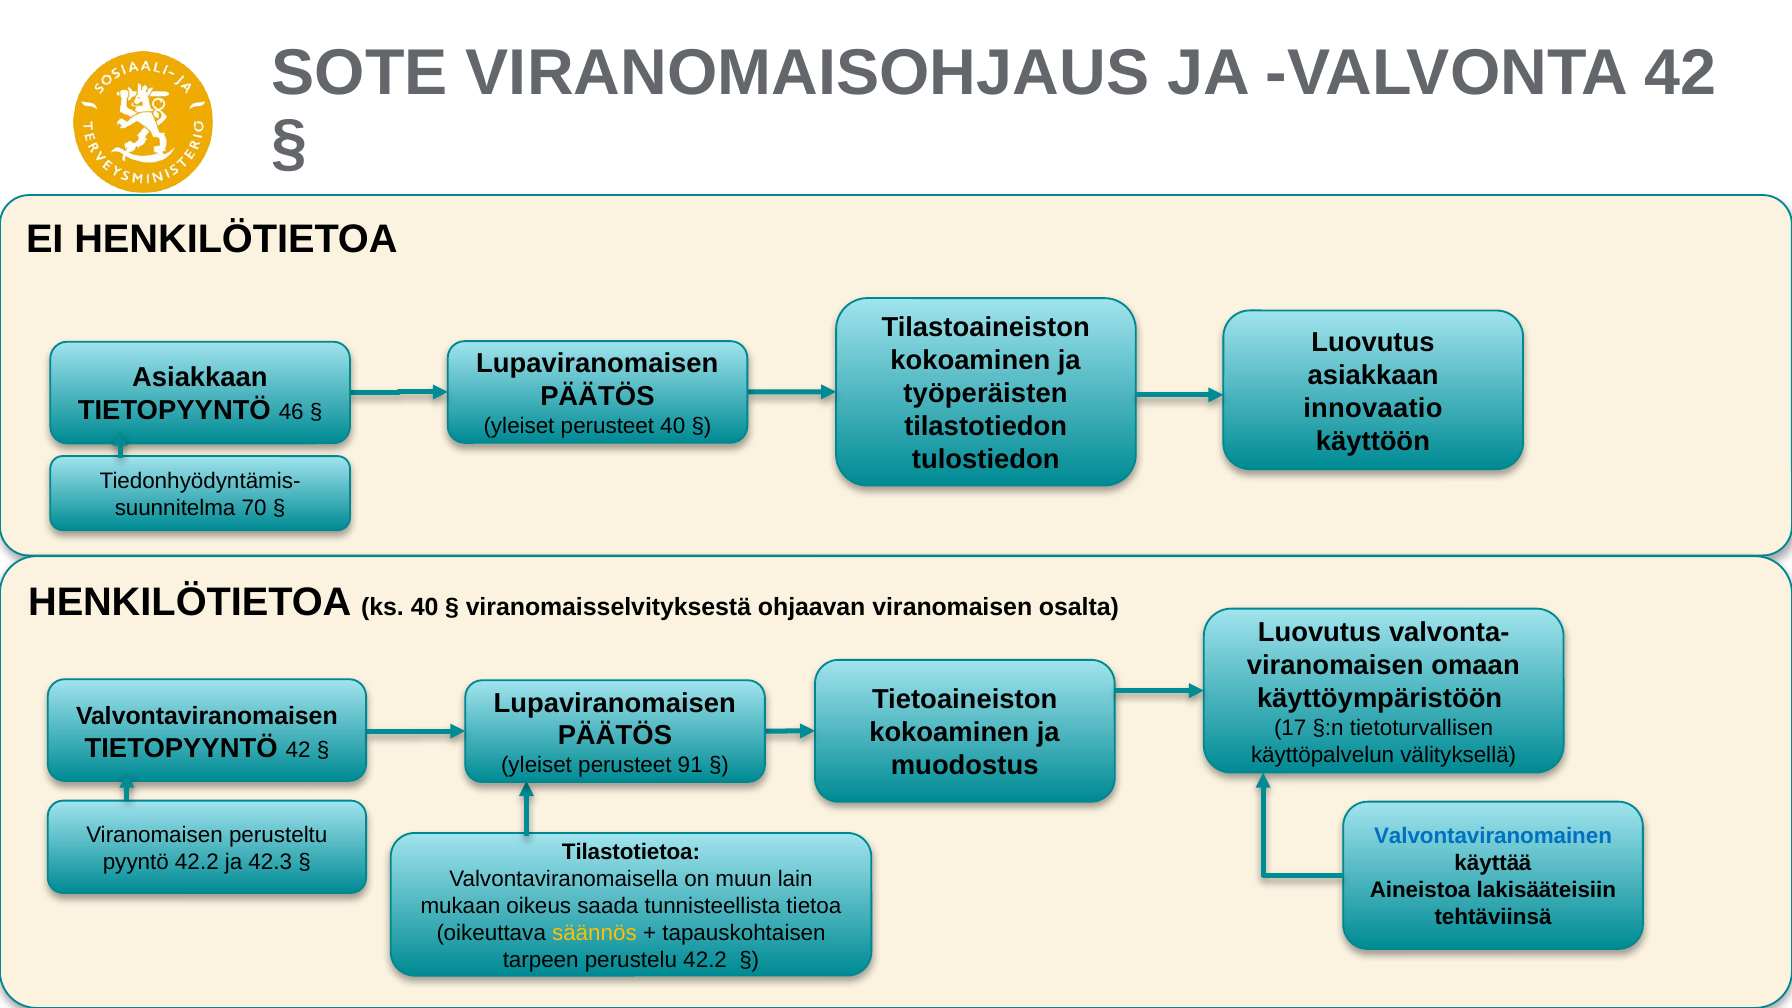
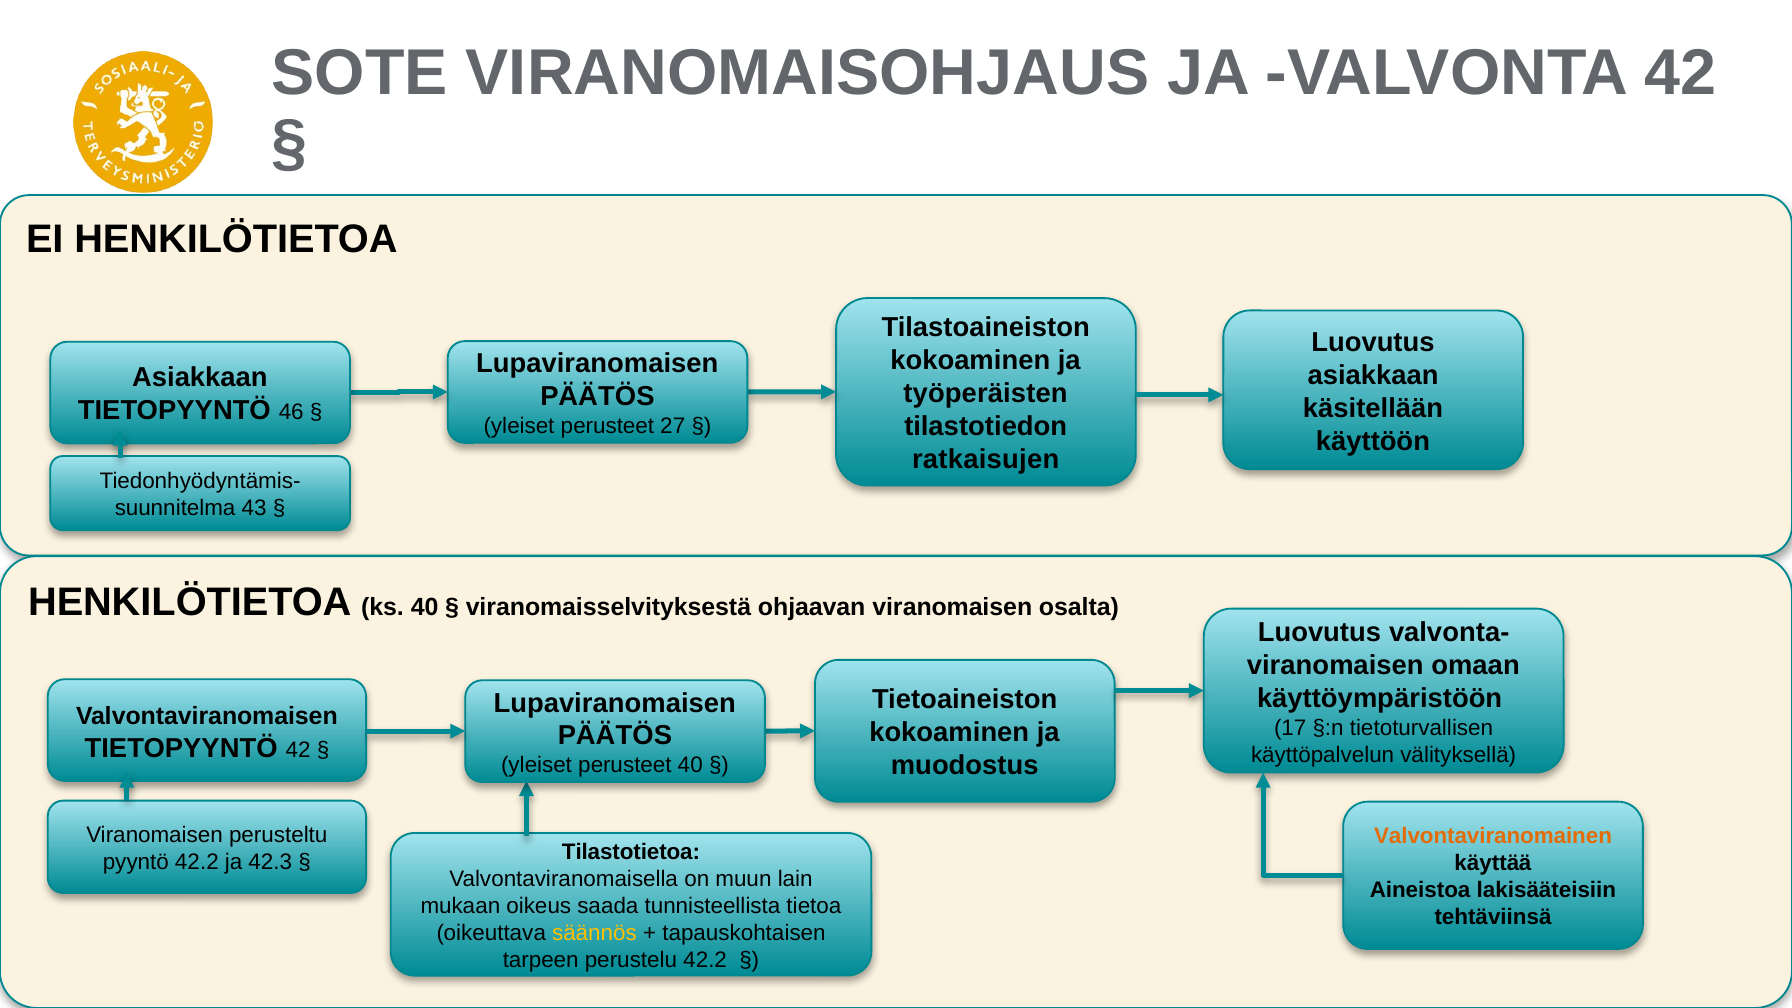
innovaatio: innovaatio -> käsitellään
perusteet 40: 40 -> 27
tulostiedon: tulostiedon -> ratkaisujen
70: 70 -> 43
perusteet 91: 91 -> 40
Valvontaviranomainen colour: blue -> orange
